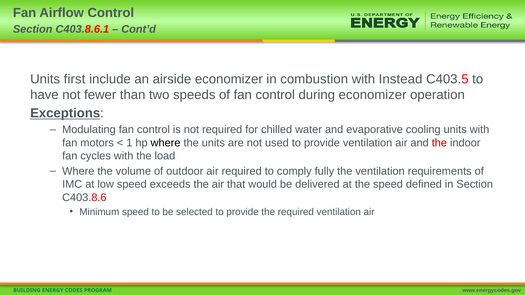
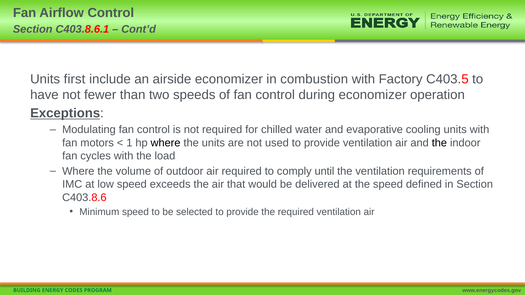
Instead: Instead -> Factory
the at (439, 143) colour: red -> black
fully: fully -> until
